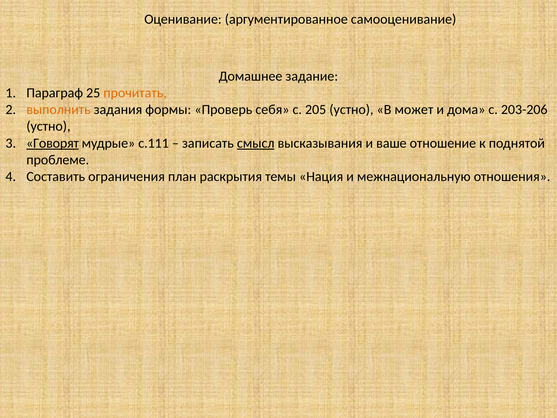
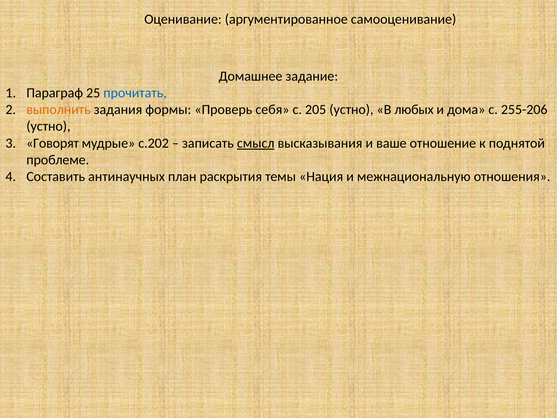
прочитать colour: orange -> blue
может: может -> любых
203-206: 203-206 -> 255-206
Говорят underline: present -> none
с.111: с.111 -> с.202
ограничения: ограничения -> антинаучных
